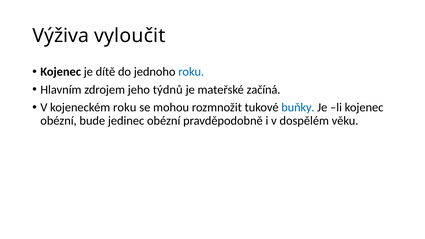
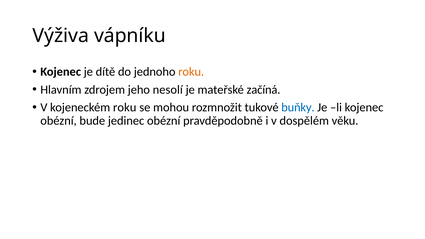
vyloučit: vyloučit -> vápníku
roku at (191, 72) colour: blue -> orange
týdnů: týdnů -> nesolí
